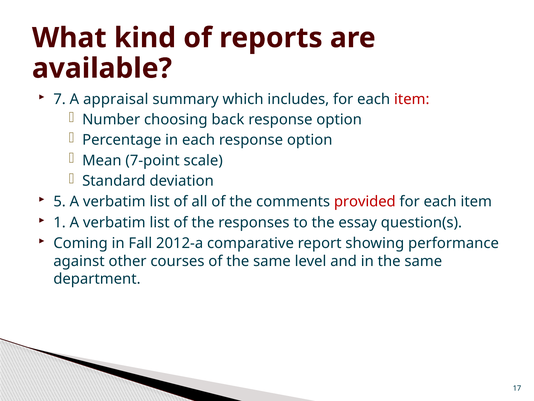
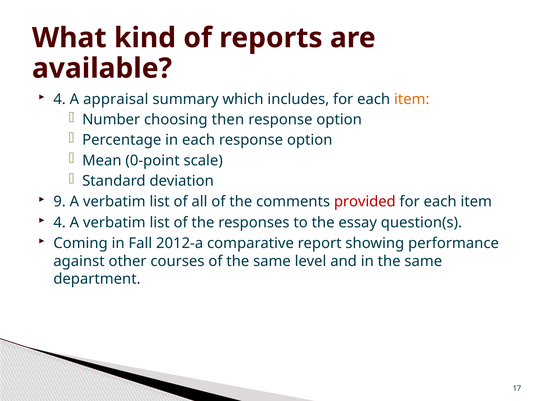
7 at (60, 99): 7 -> 4
item at (412, 99) colour: red -> orange
back: back -> then
7-point: 7-point -> 0-point
5: 5 -> 9
1 at (60, 222): 1 -> 4
